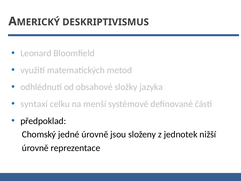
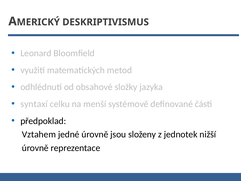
Chomský: Chomský -> Vztahem
